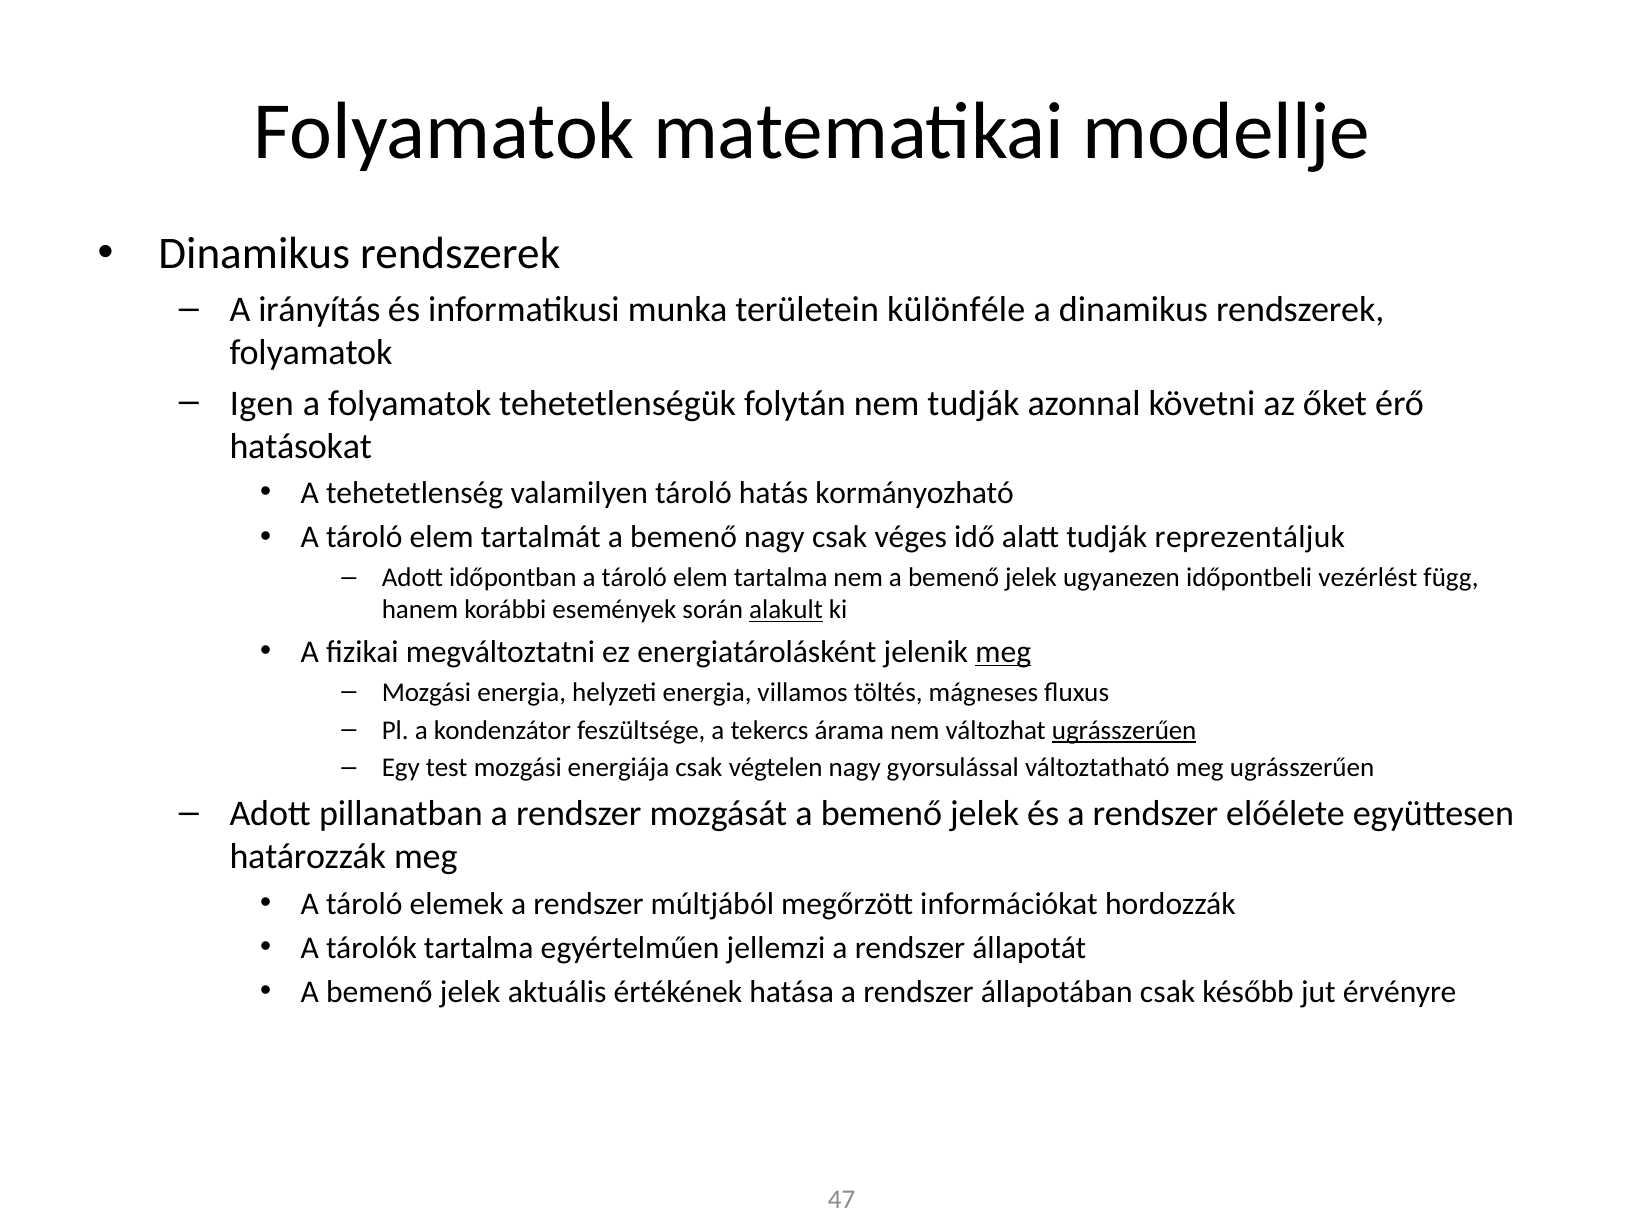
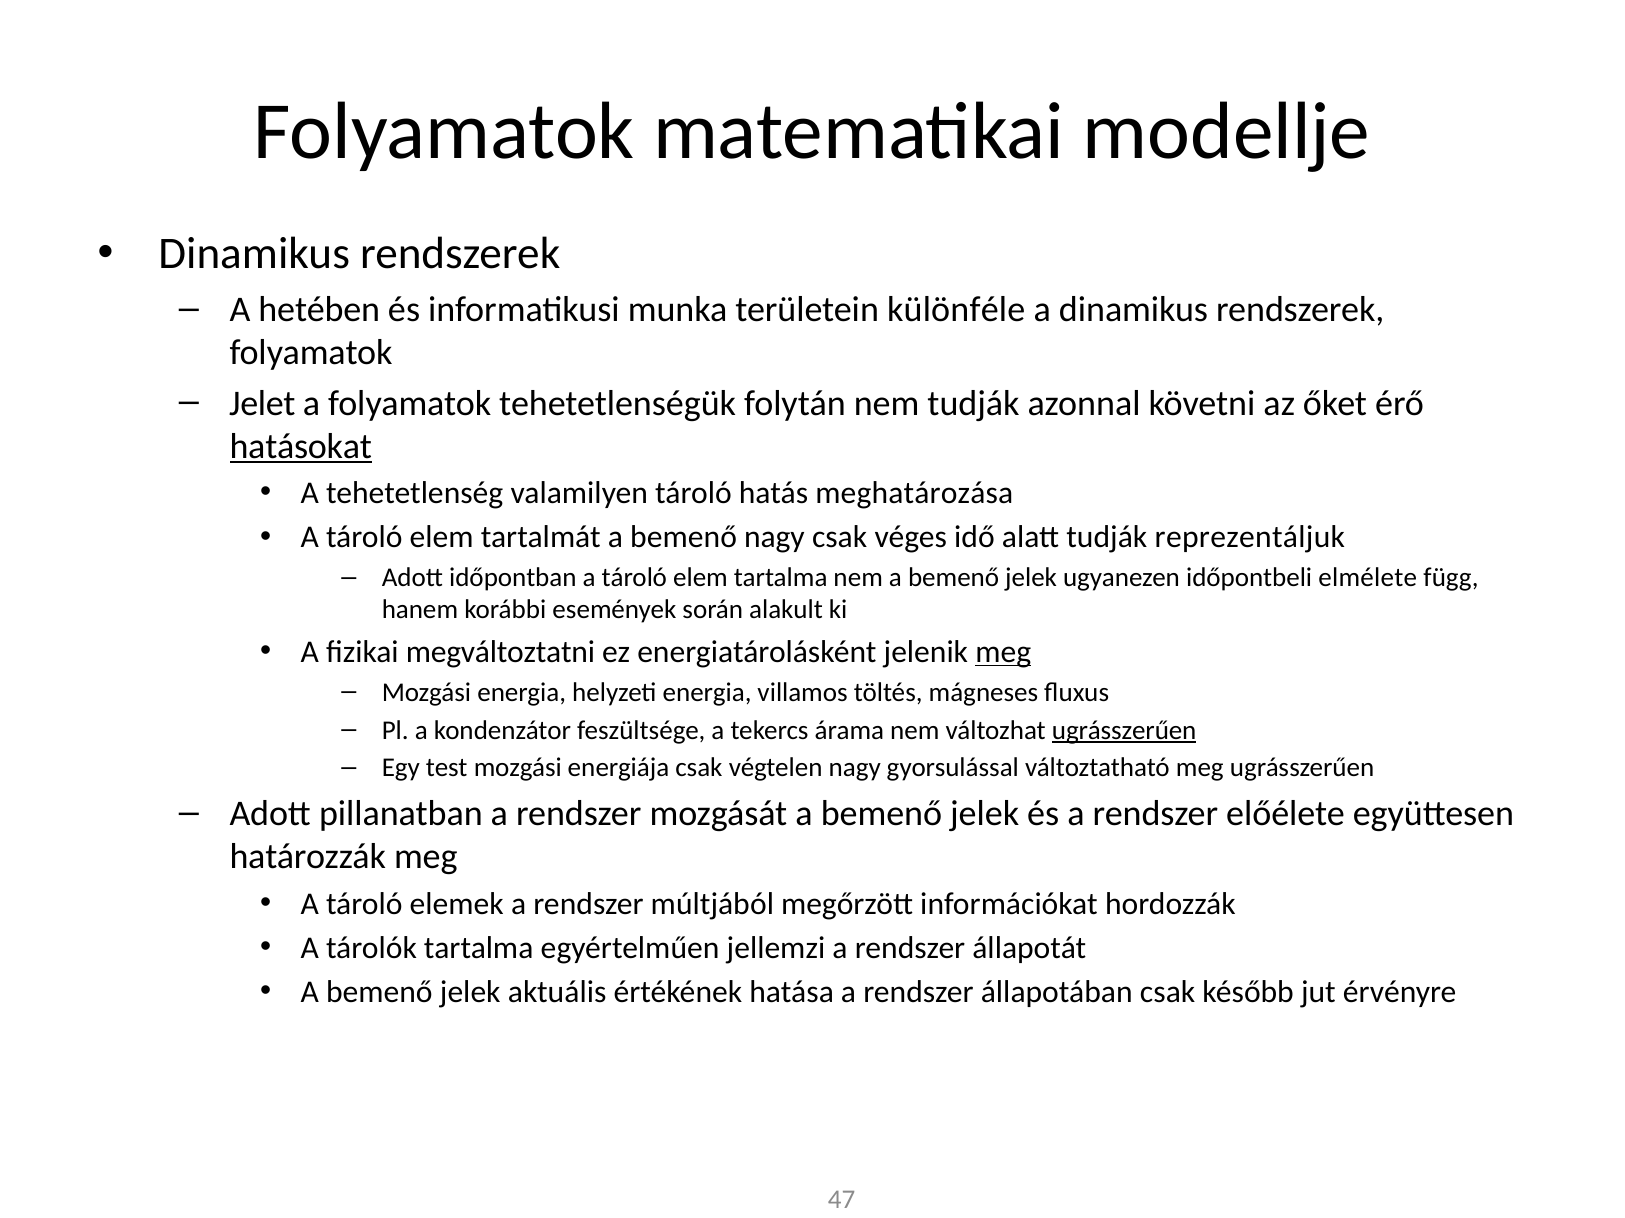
irányítás: irányítás -> hetében
Igen: Igen -> Jelet
hatásokat underline: none -> present
kormányozható: kormányozható -> meghatározása
vezérlést: vezérlést -> elmélete
alakult underline: present -> none
